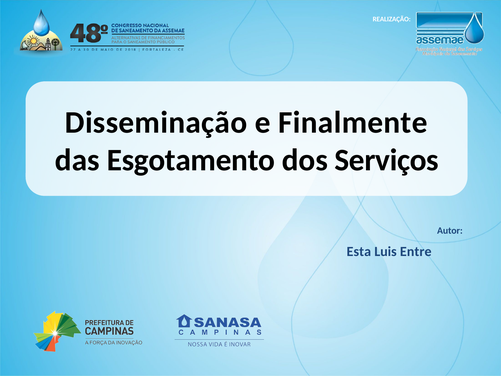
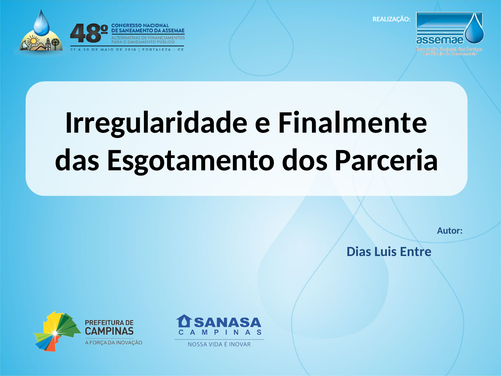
Disseminação: Disseminação -> Irregularidade
Serviços: Serviços -> Parceria
Esta: Esta -> Dias
